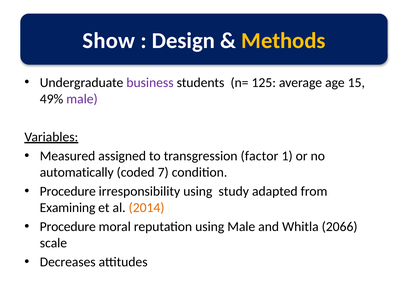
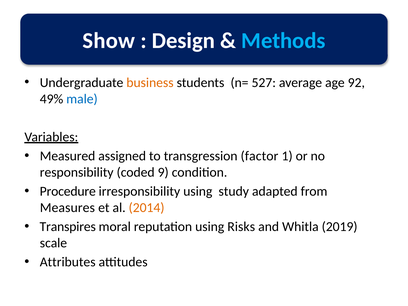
Methods colour: yellow -> light blue
business colour: purple -> orange
125: 125 -> 527
15: 15 -> 92
male at (82, 99) colour: purple -> blue
automatically: automatically -> responsibility
7: 7 -> 9
Examining: Examining -> Measures
Procedure at (68, 227): Procedure -> Transpires
using Male: Male -> Risks
2066: 2066 -> 2019
Decreases: Decreases -> Attributes
